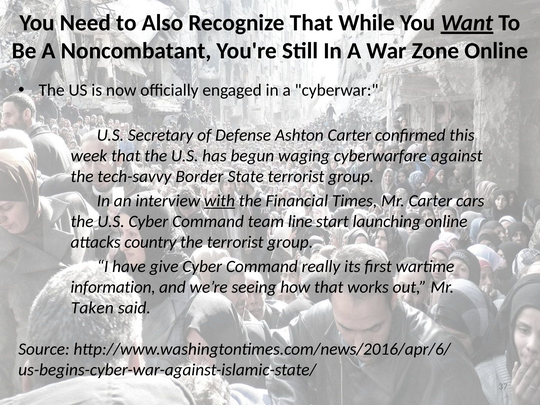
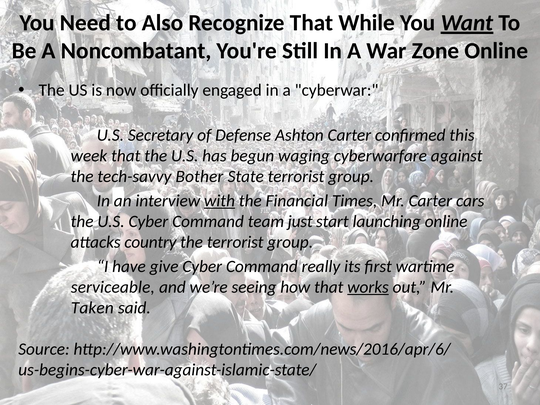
Border: Border -> Bother
line: line -> just
information: information -> serviceable
works underline: none -> present
